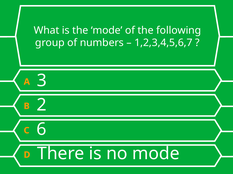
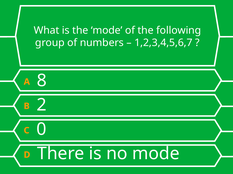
3: 3 -> 8
6: 6 -> 0
